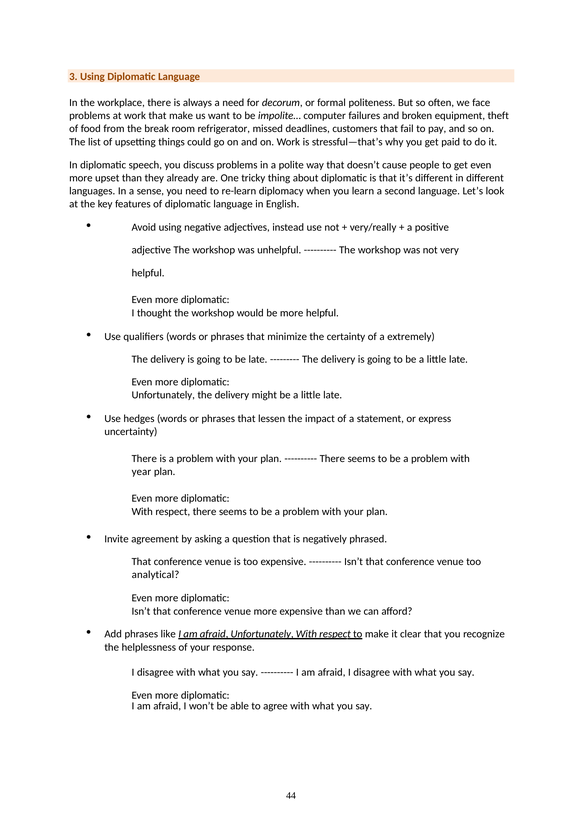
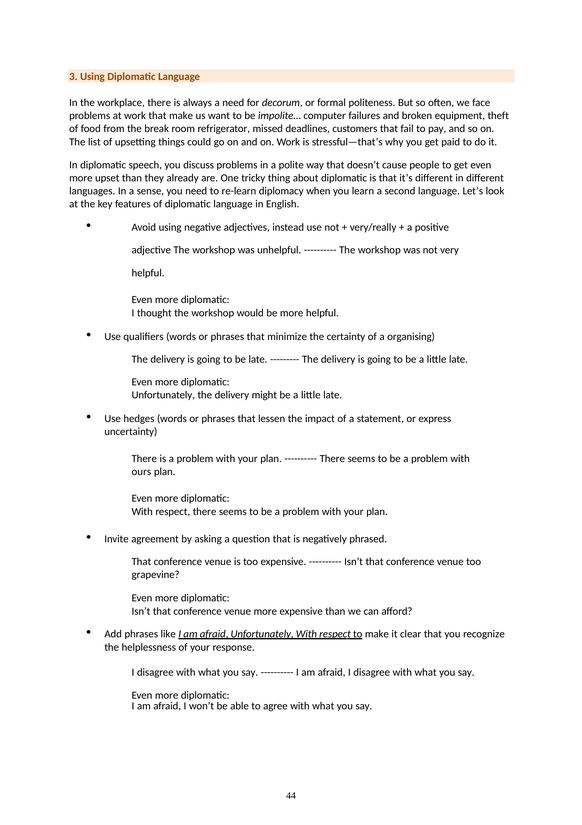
extremely: extremely -> organising
year: year -> ours
analytical: analytical -> grapevine
